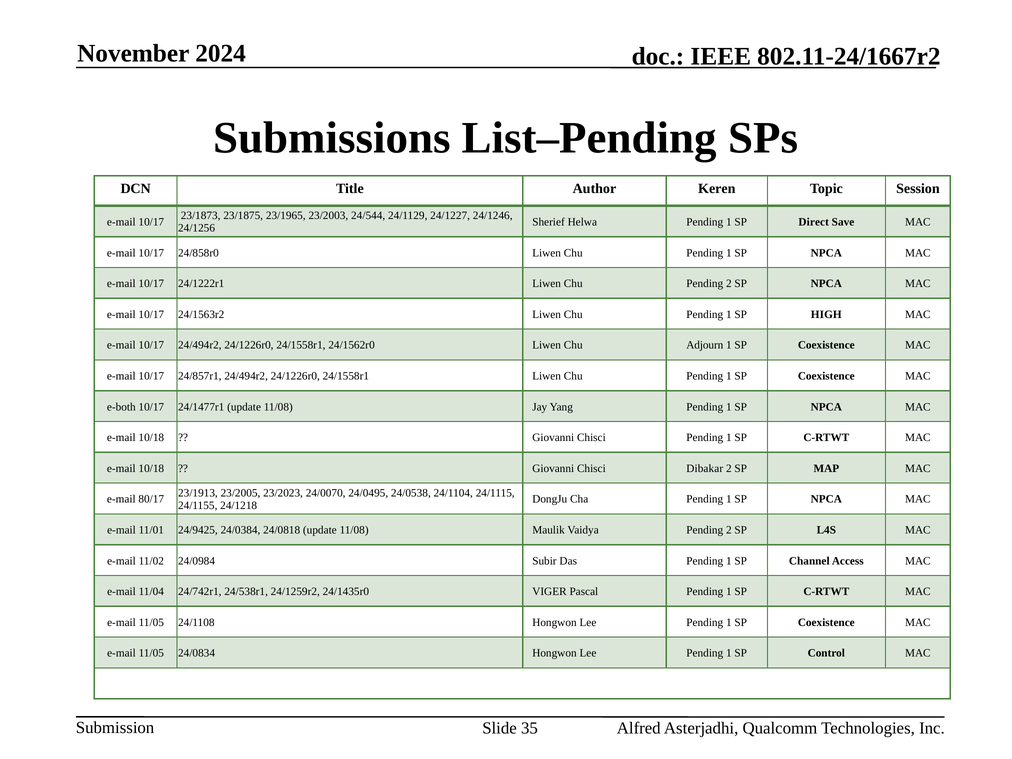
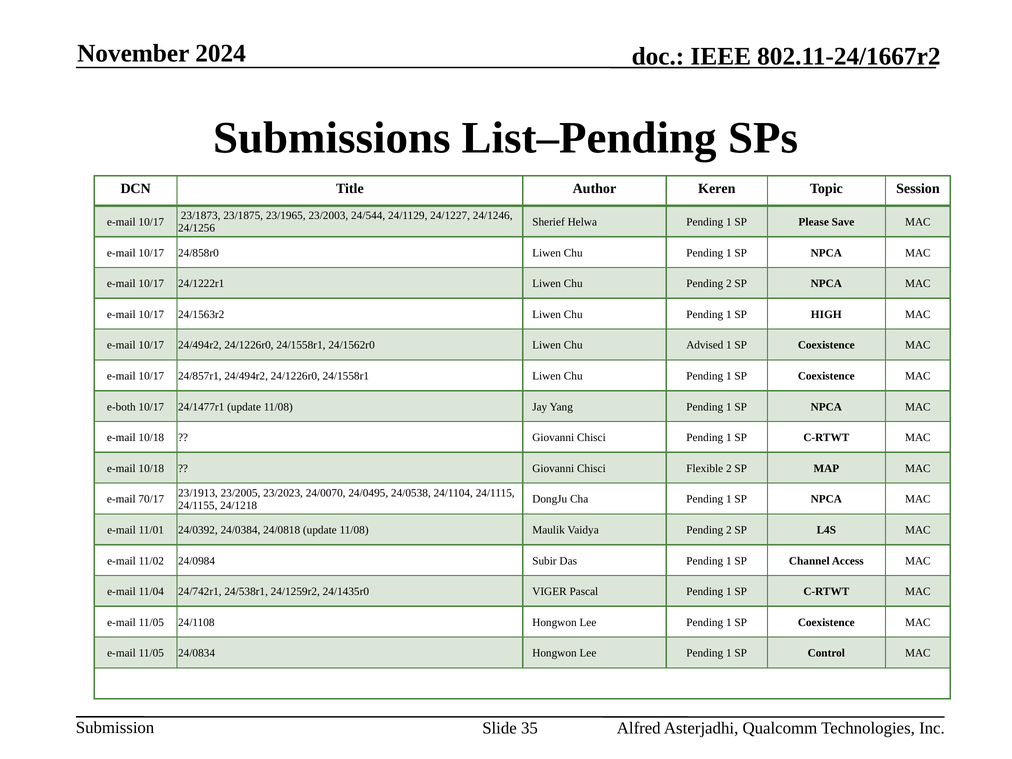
Direct: Direct -> Please
Adjourn: Adjourn -> Advised
Dibakar: Dibakar -> Flexible
80/17: 80/17 -> 70/17
24/9425: 24/9425 -> 24/0392
